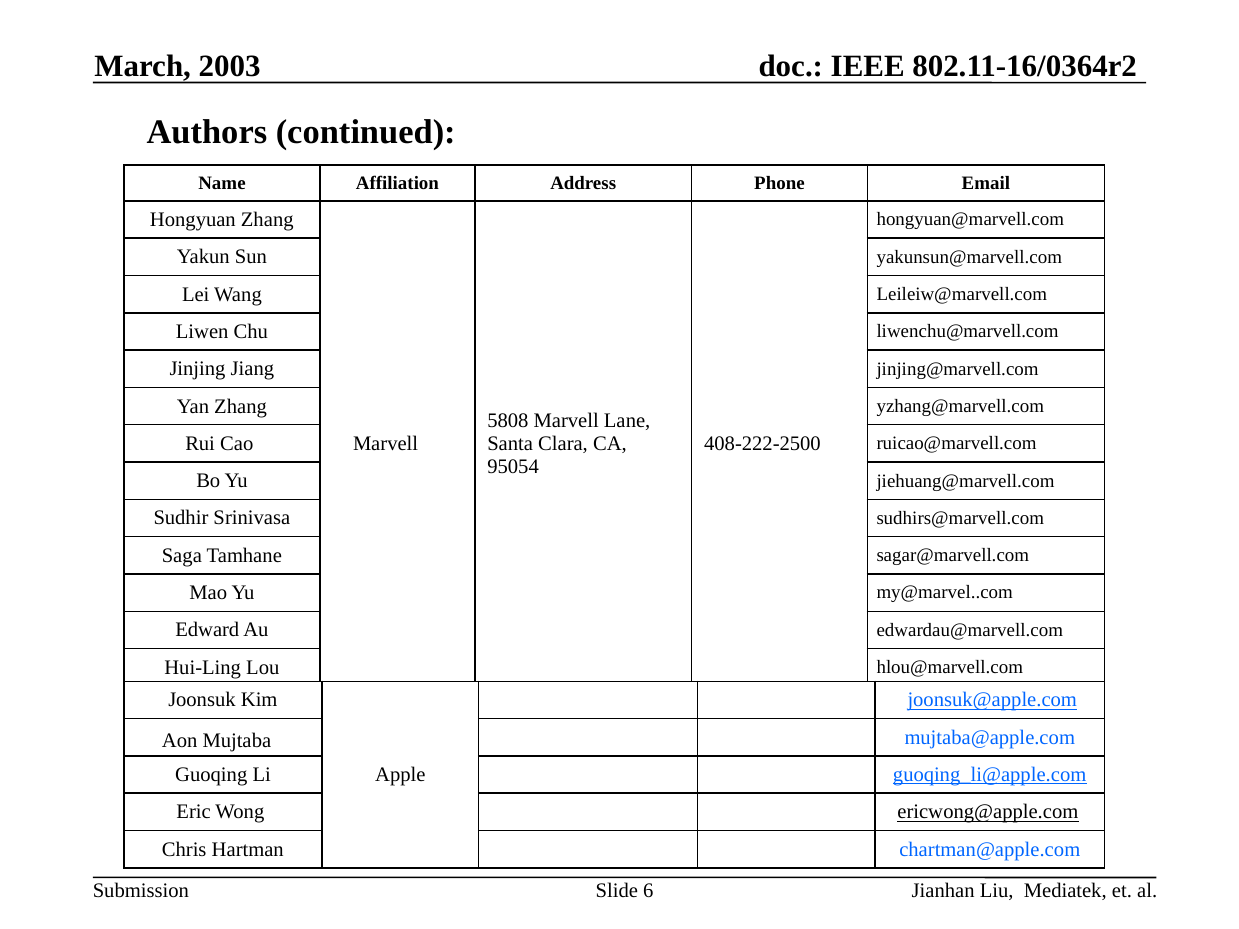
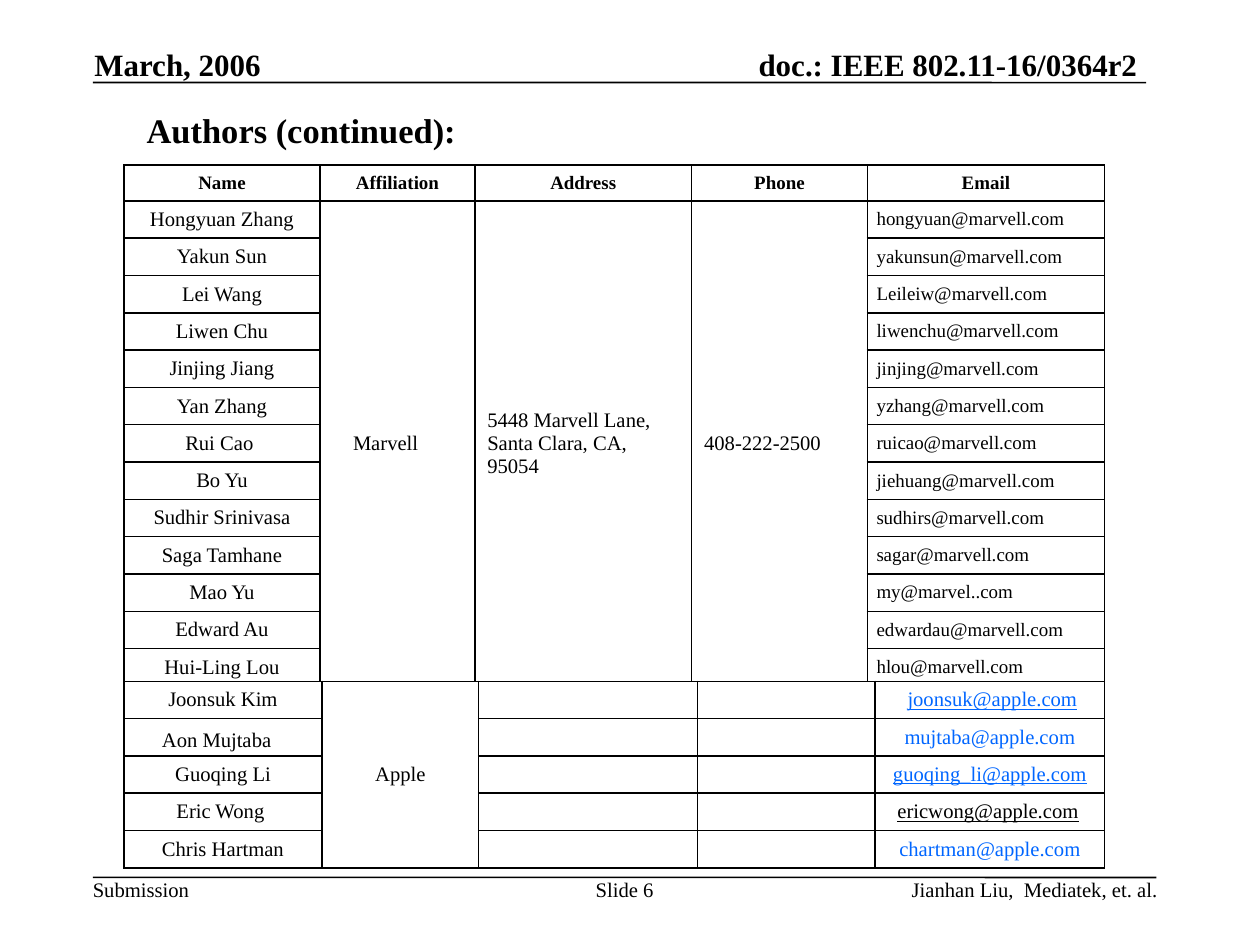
2003: 2003 -> 2006
5808: 5808 -> 5448
